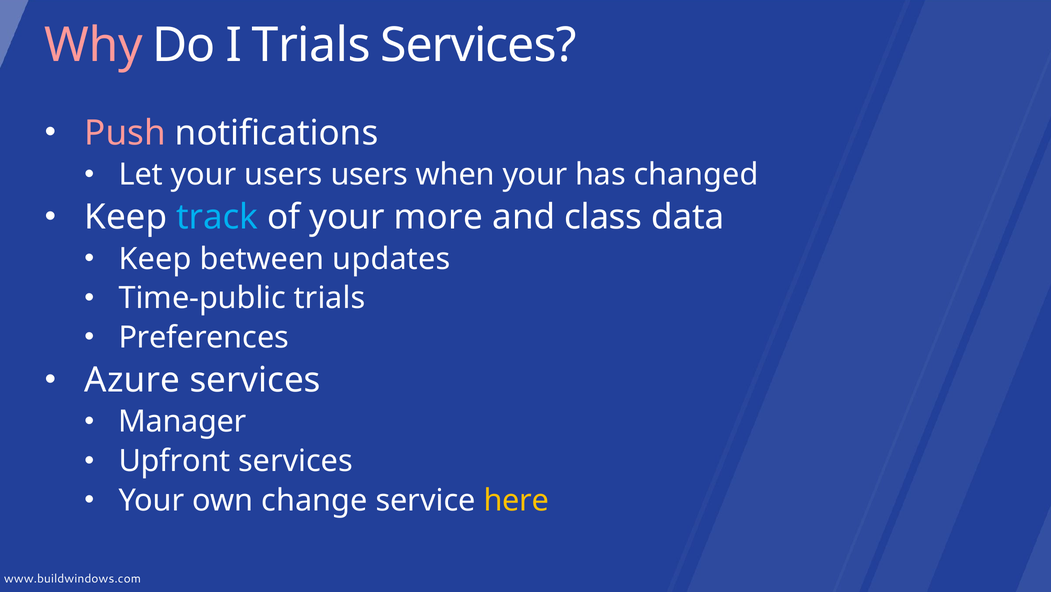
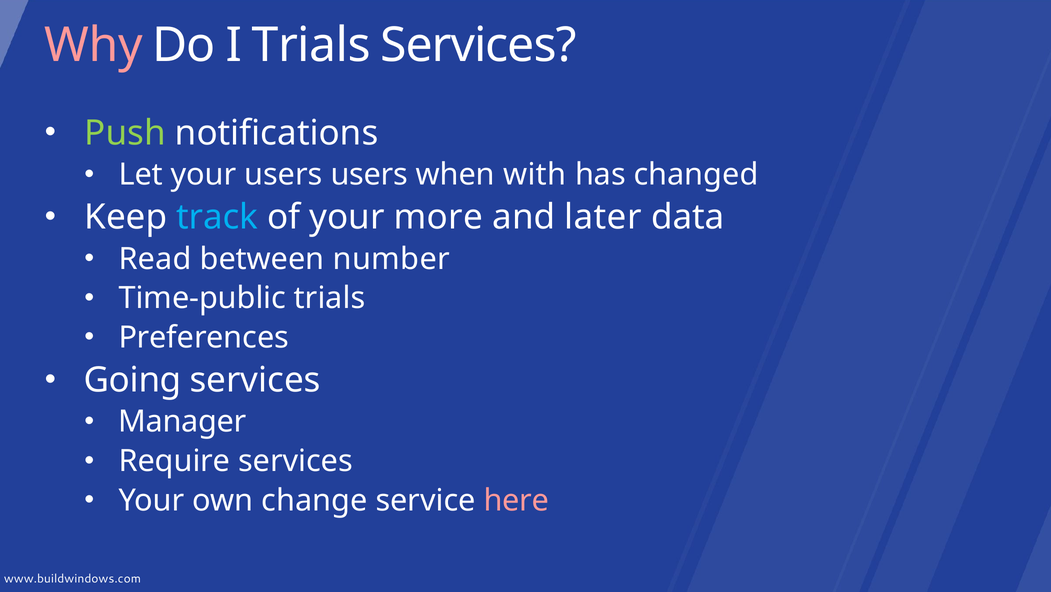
Push colour: pink -> light green
when your: your -> with
class: class -> later
Keep at (155, 259): Keep -> Read
updates: updates -> number
Azure: Azure -> Going
Upfront: Upfront -> Require
here colour: yellow -> pink
